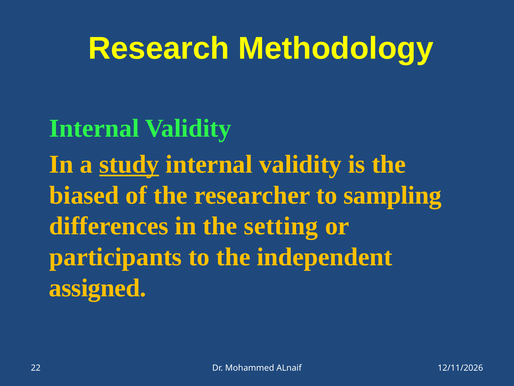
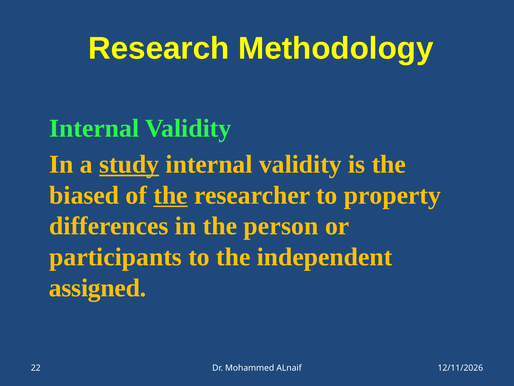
the at (171, 195) underline: none -> present
sampling: sampling -> property
setting: setting -> person
